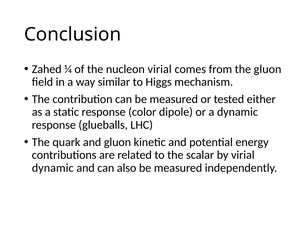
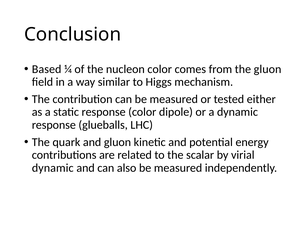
Zahed: Zahed -> Based
nucleon virial: virial -> color
